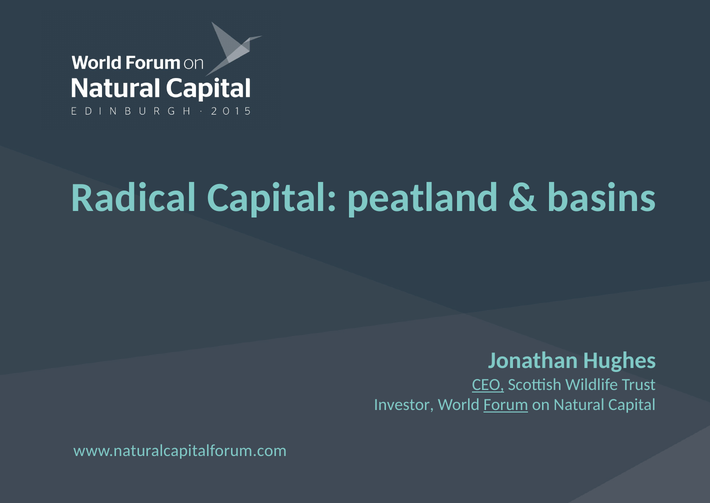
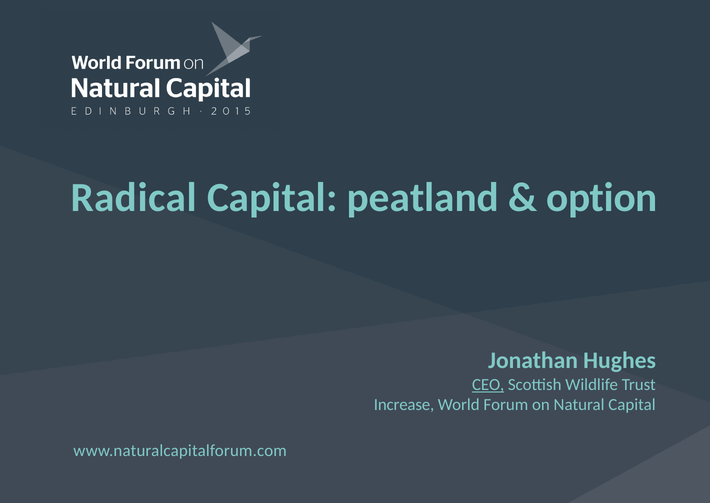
basins: basins -> option
Investor: Investor -> Increase
Forum underline: present -> none
